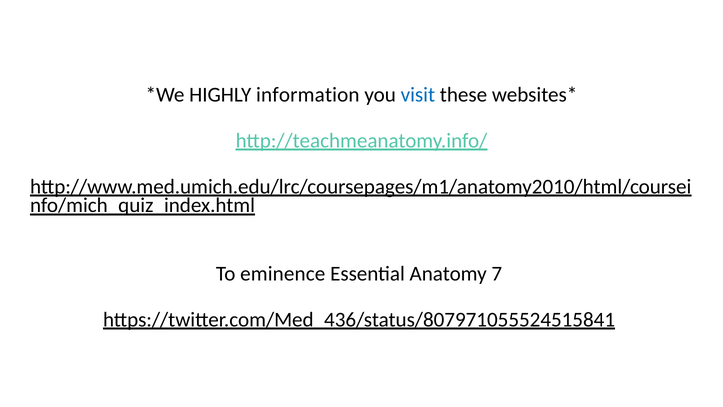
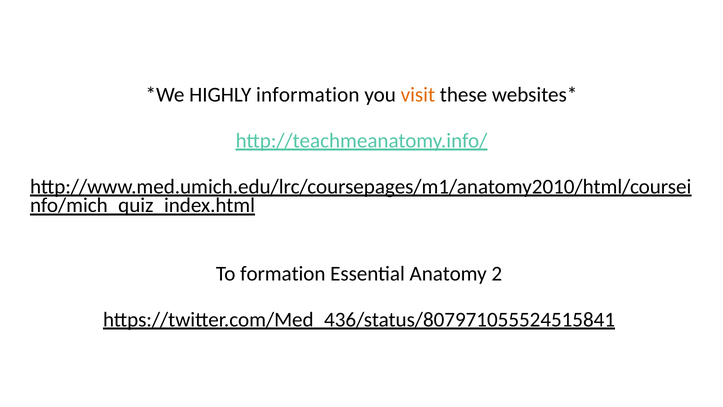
visit colour: blue -> orange
eminence: eminence -> formation
7: 7 -> 2
